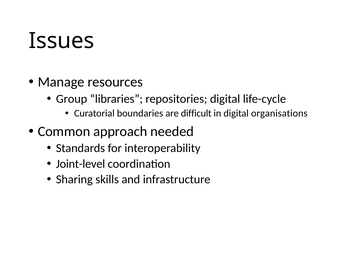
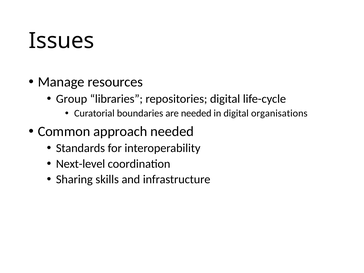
are difficult: difficult -> needed
Joint-level: Joint-level -> Next-level
